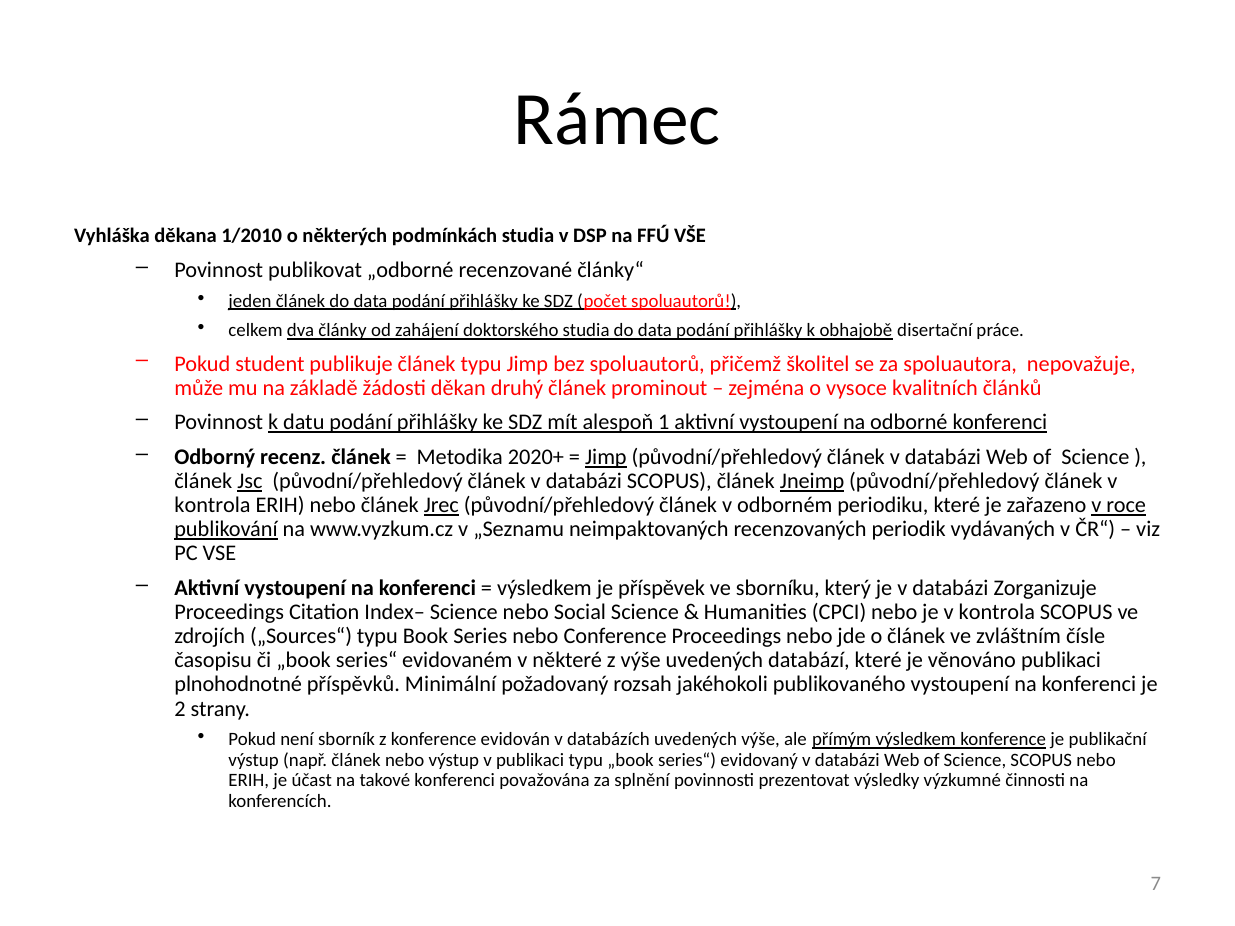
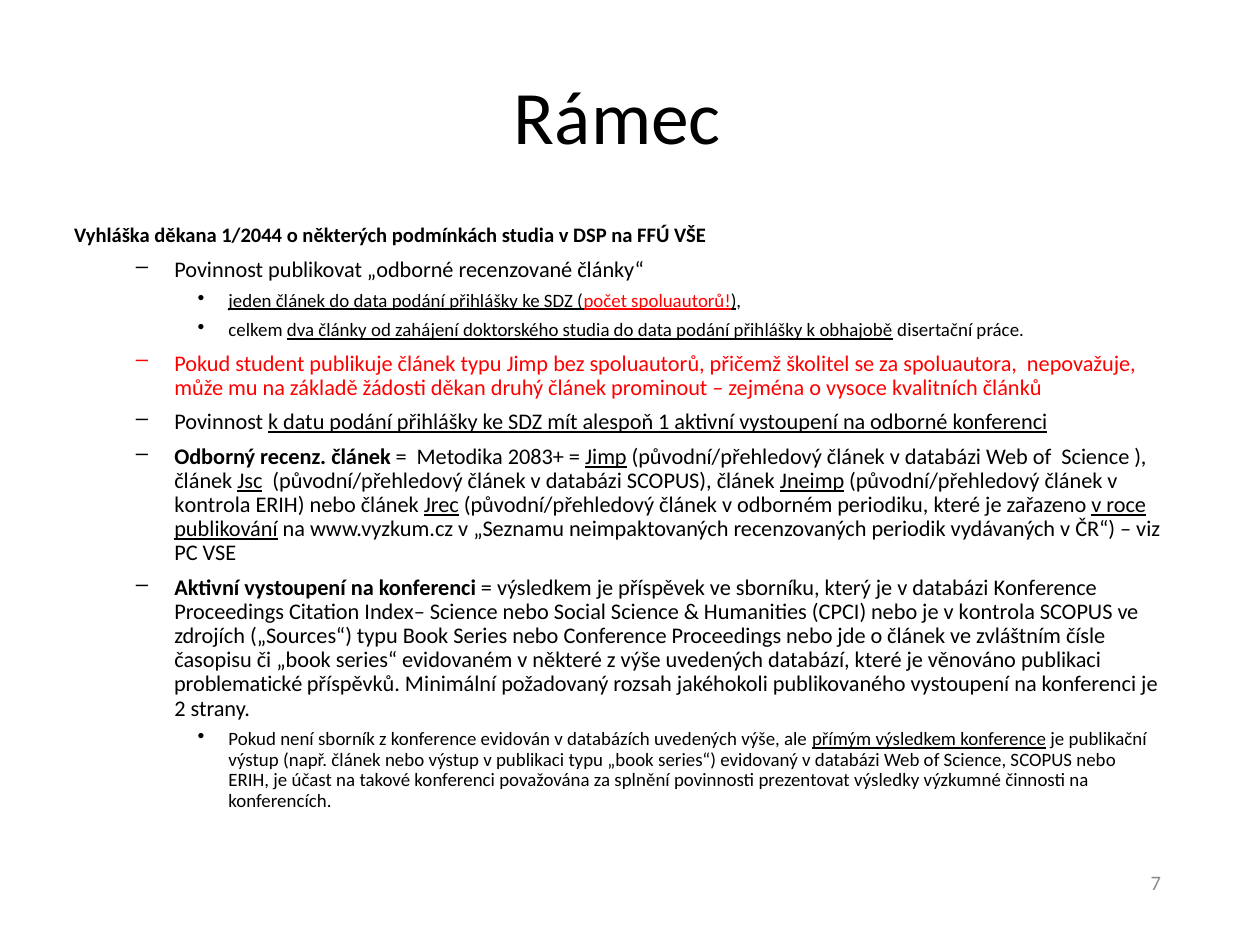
1/2010: 1/2010 -> 1/2044
2020+: 2020+ -> 2083+
databázi Zorganizuje: Zorganizuje -> Konference
plnohodnotné: plnohodnotné -> problematické
